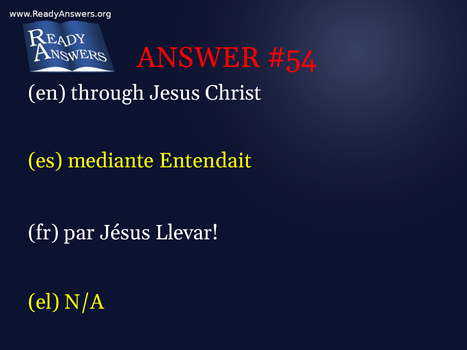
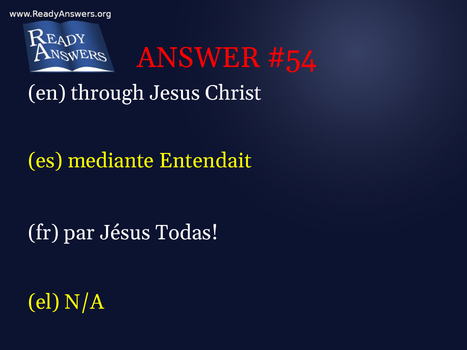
Llevar: Llevar -> Todas
